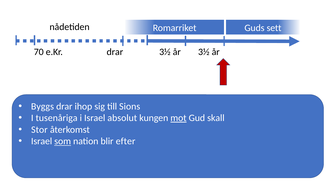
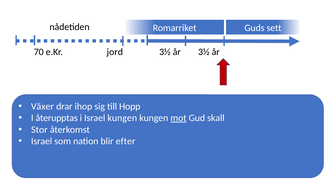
e.Kr drar: drar -> jord
Byggs: Byggs -> Växer
Sions: Sions -> Hopp
tusenåriga: tusenåriga -> återupptas
Israel absolut: absolut -> kungen
som underline: present -> none
